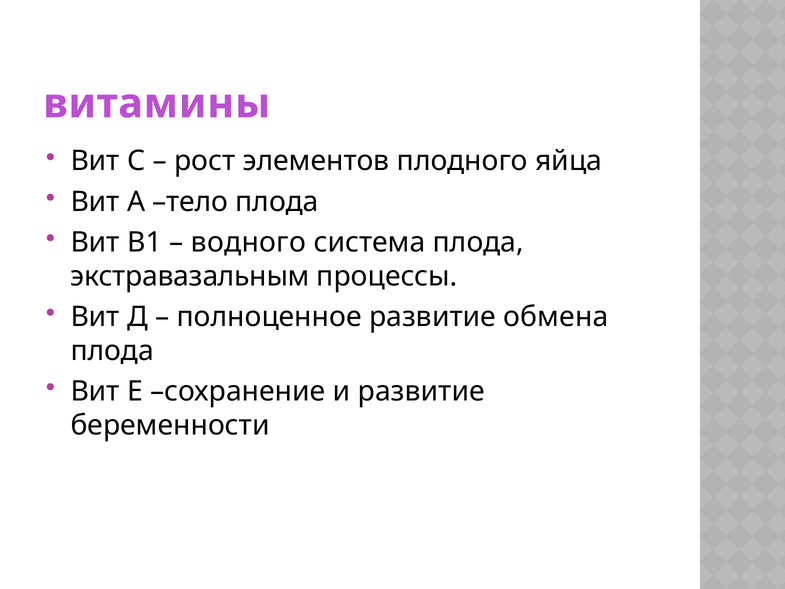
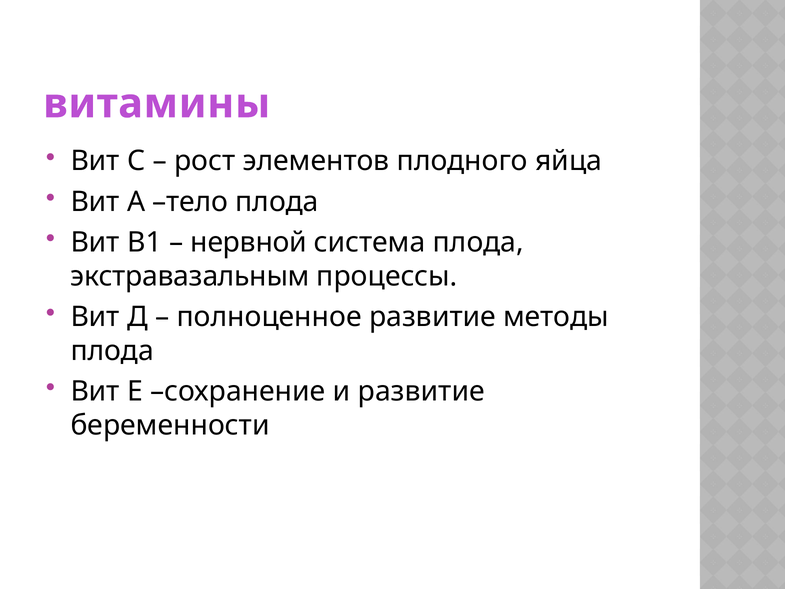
водного: водного -> нервной
обмена: обмена -> методы
